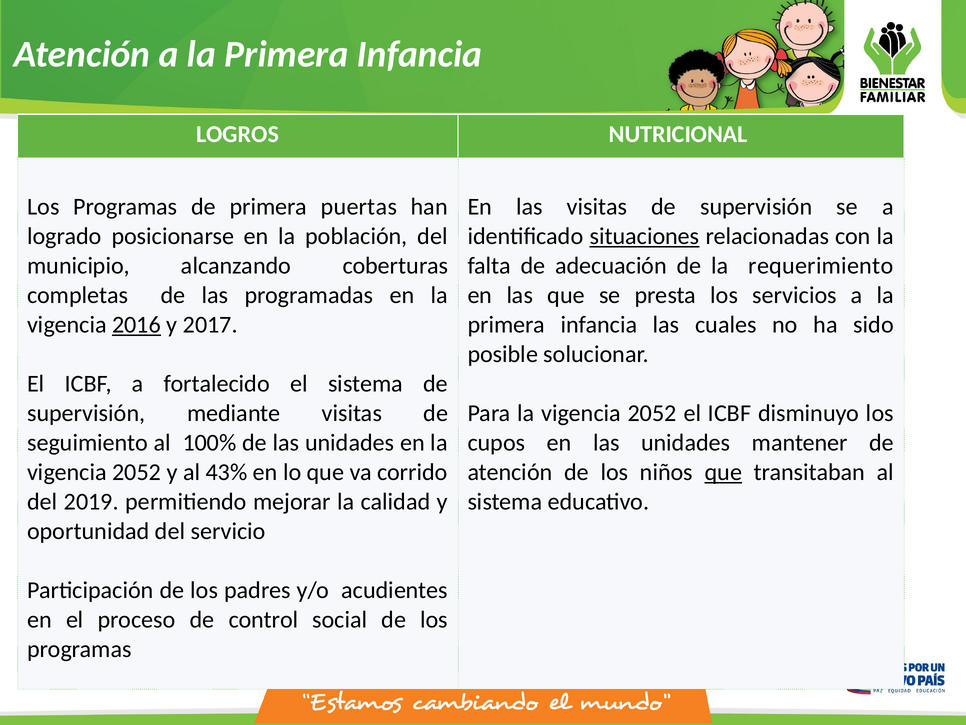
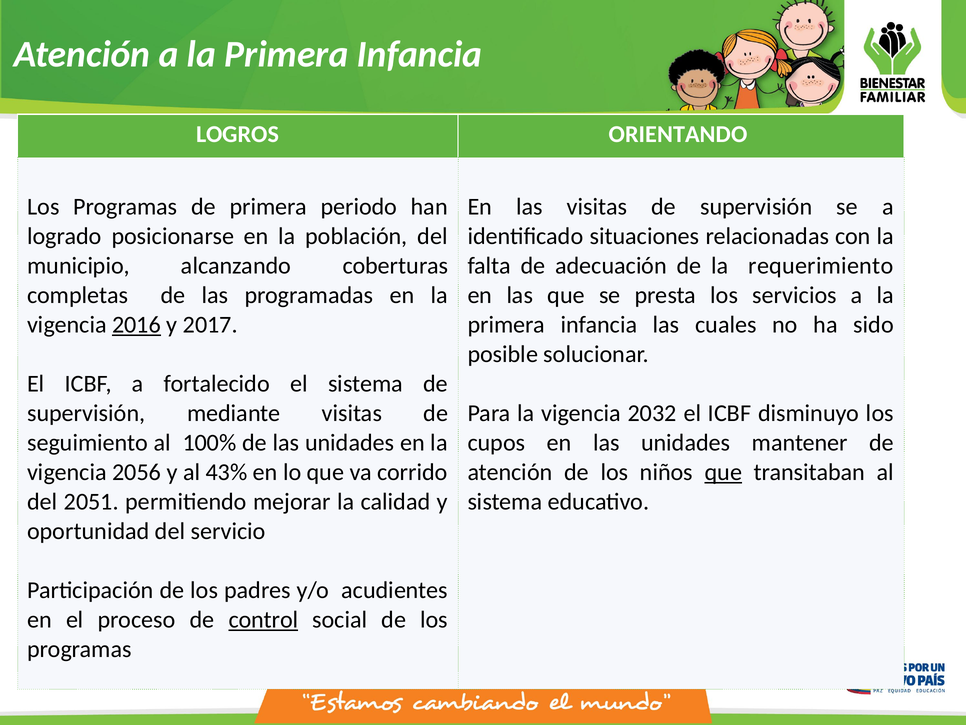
NUTRICIONAL: NUTRICIONAL -> ORIENTANDO
puertas: puertas -> periodo
situaciones underline: present -> none
Para la vigencia 2052: 2052 -> 2032
2052 at (137, 472): 2052 -> 2056
2019: 2019 -> 2051
control underline: none -> present
